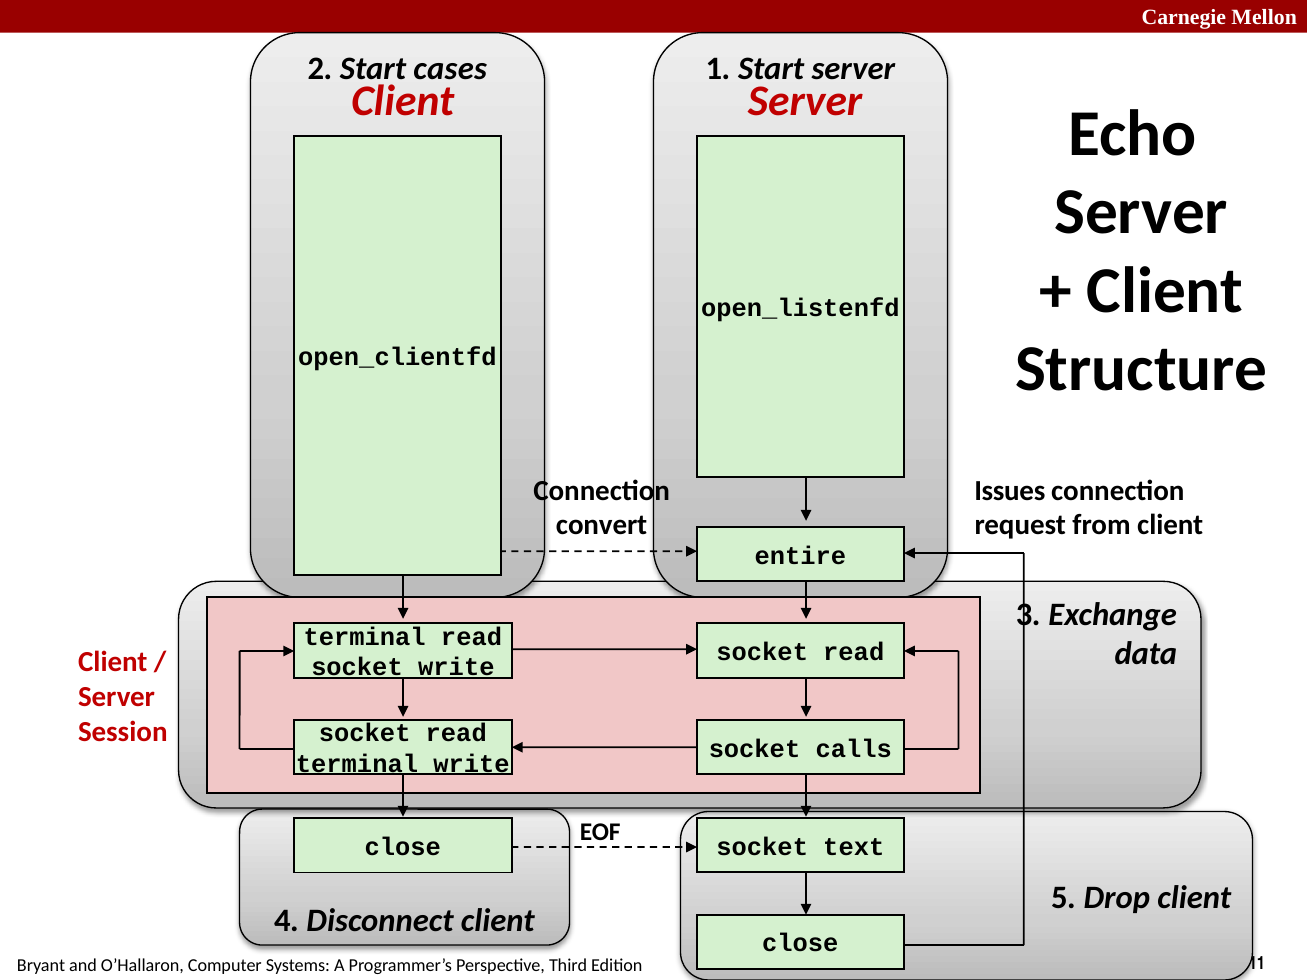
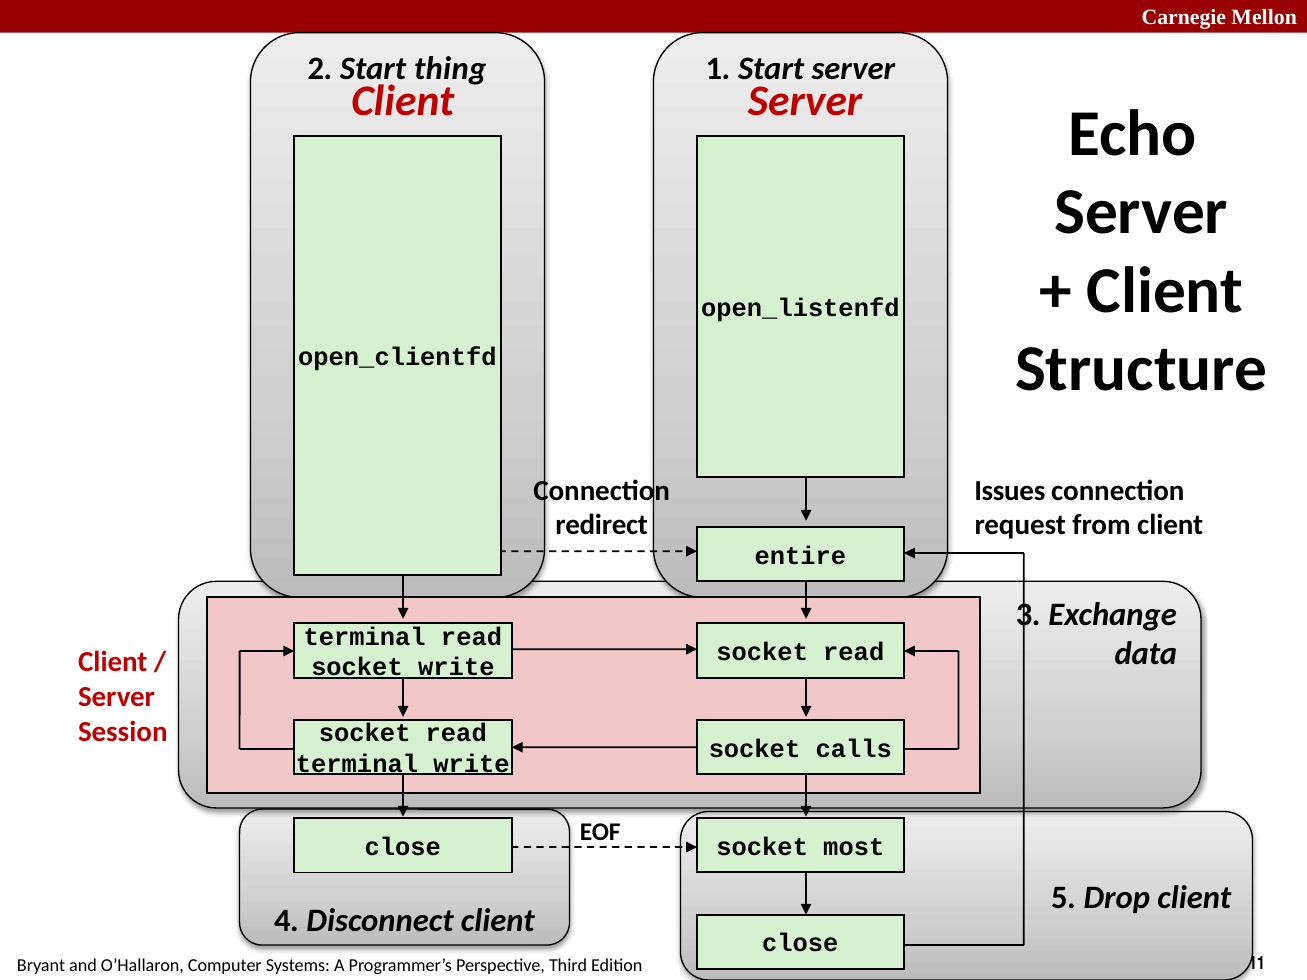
cases: cases -> thing
convert: convert -> redirect
text: text -> most
